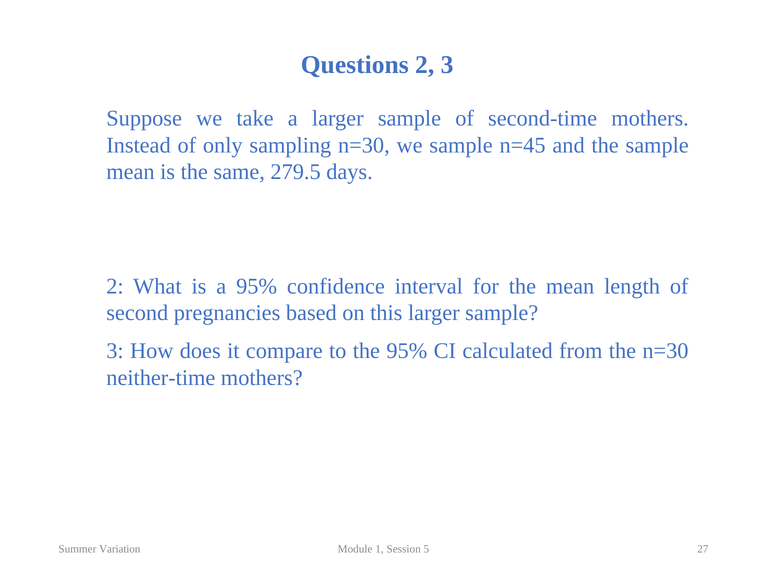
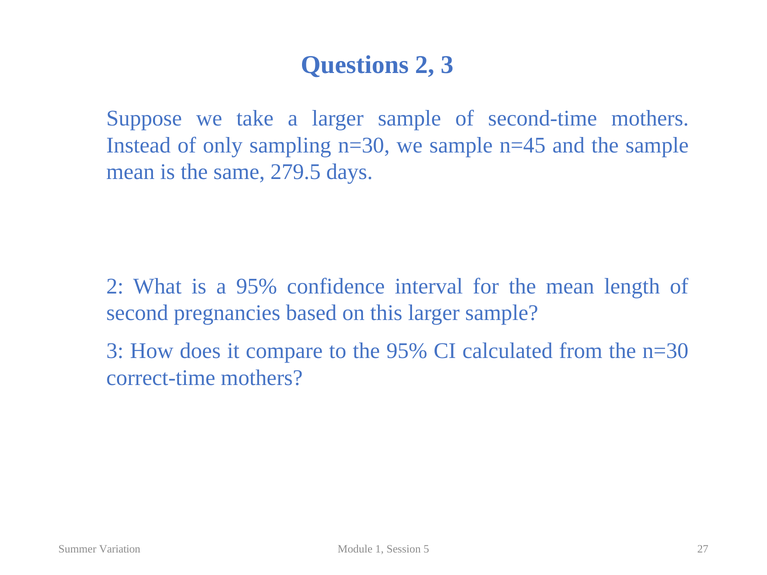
neither-time: neither-time -> correct-time
